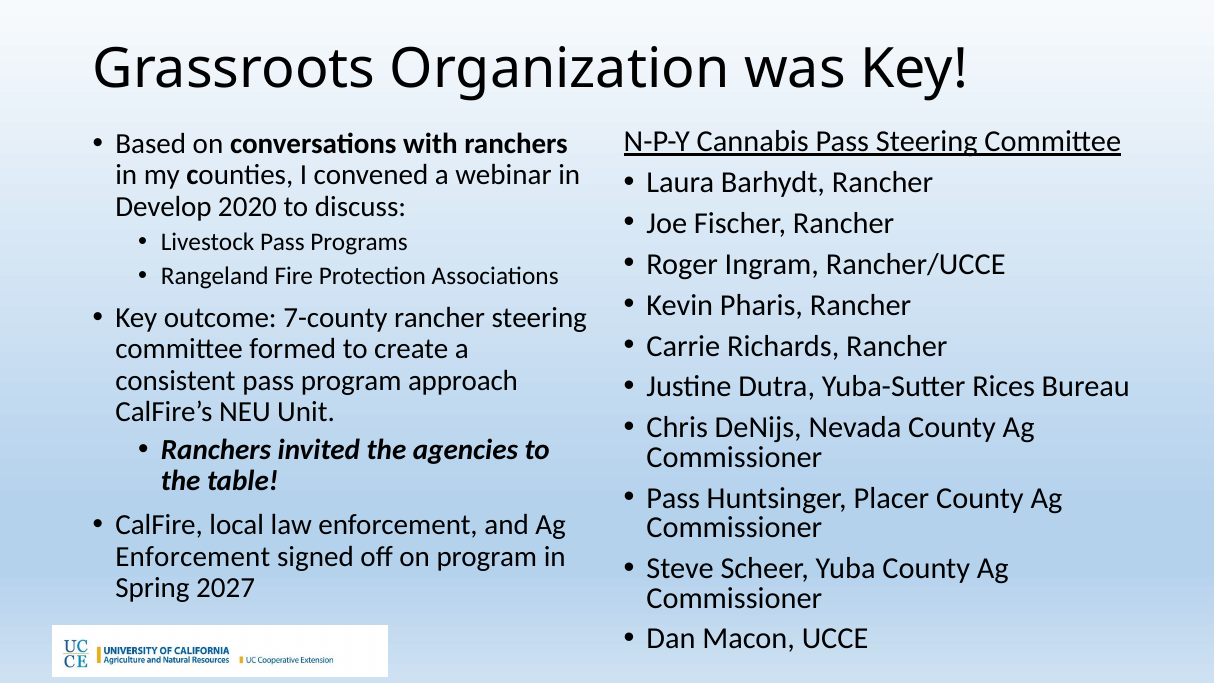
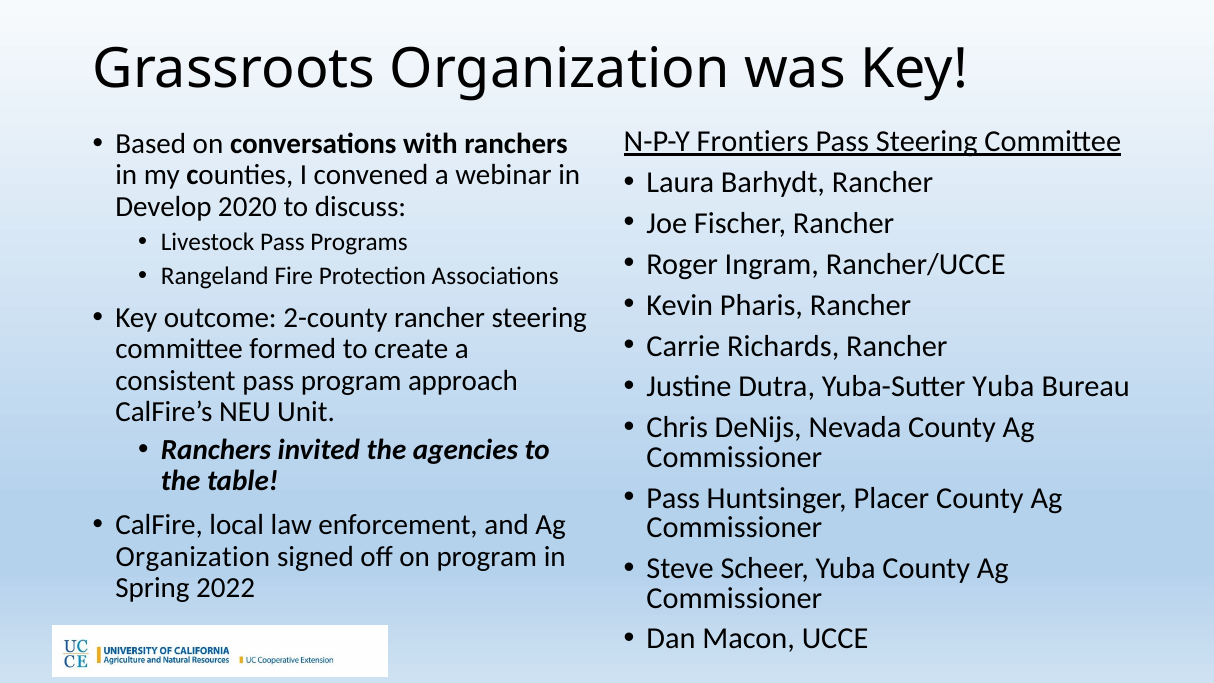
Cannabis: Cannabis -> Frontiers
7-county: 7-county -> 2-county
Yuba-Sutter Rices: Rices -> Yuba
Enforcement at (193, 557): Enforcement -> Organization
2027: 2027 -> 2022
